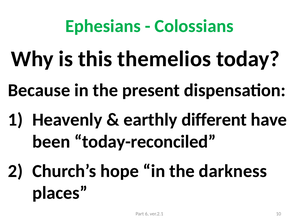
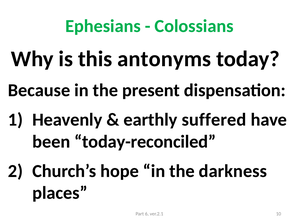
themelios: themelios -> antonyms
different: different -> suffered
